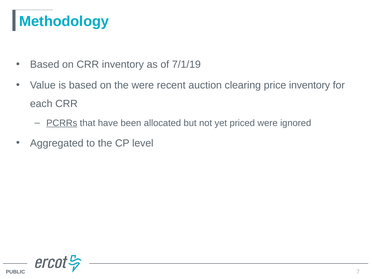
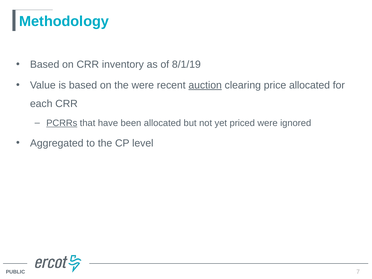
7/1/19: 7/1/19 -> 8/1/19
auction underline: none -> present
price inventory: inventory -> allocated
